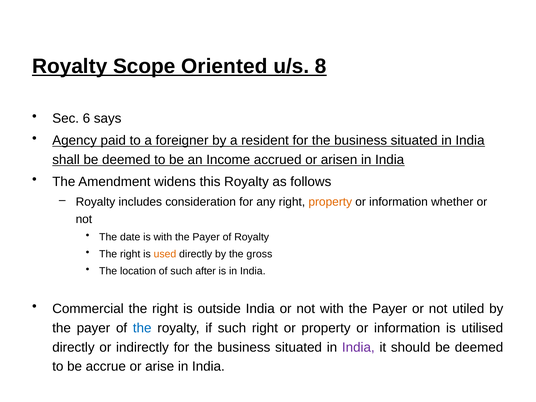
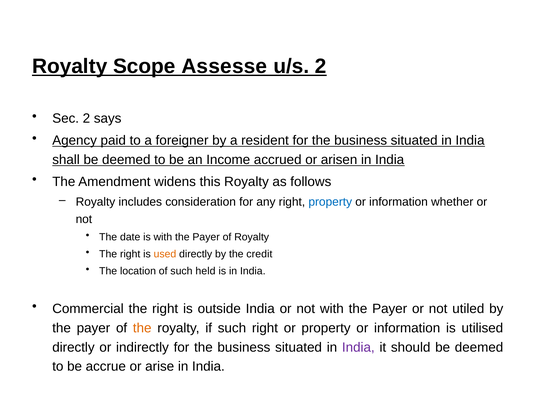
Oriented: Oriented -> Assesse
u/s 8: 8 -> 2
Sec 6: 6 -> 2
property at (330, 202) colour: orange -> blue
gross: gross -> credit
after: after -> held
the at (142, 328) colour: blue -> orange
